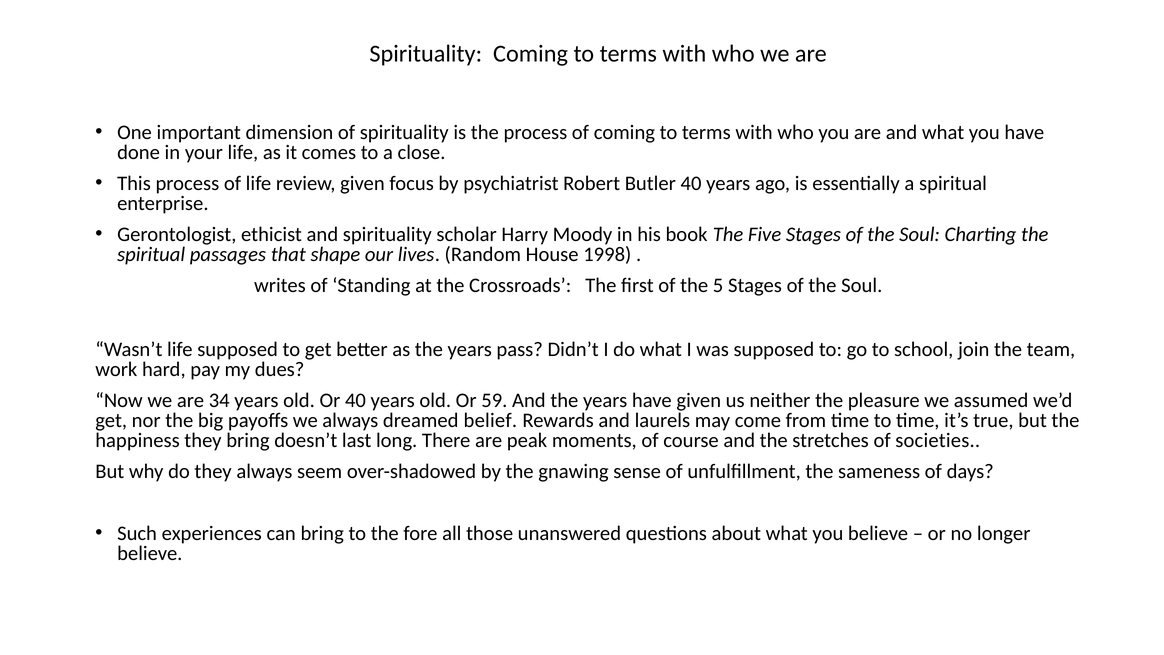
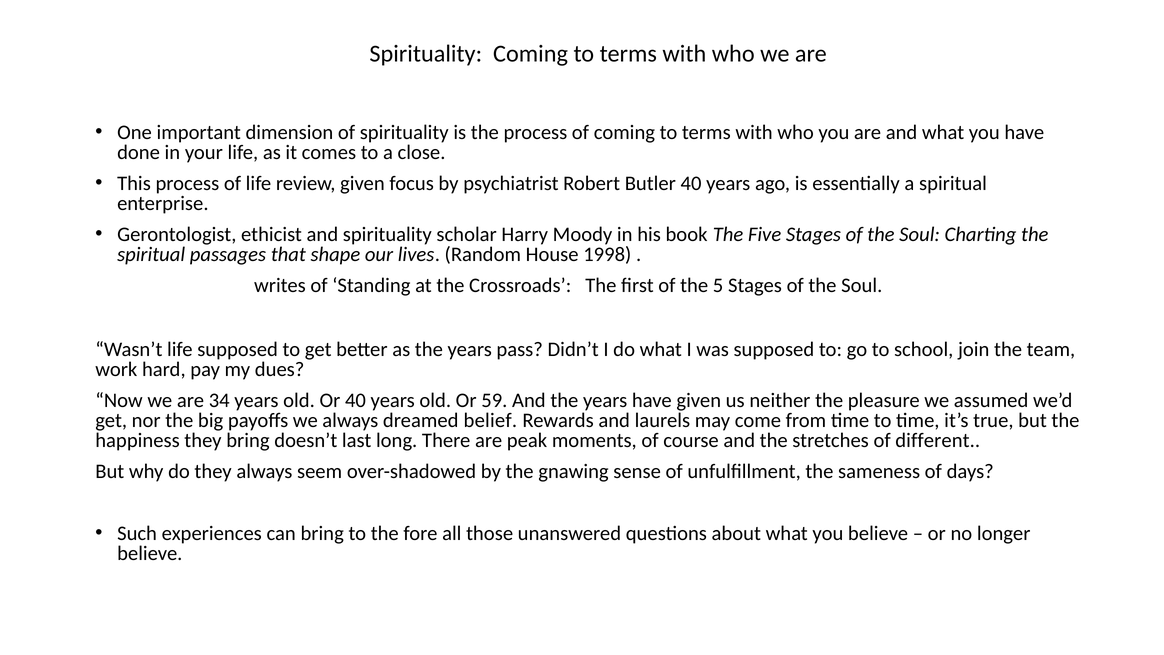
societies: societies -> different
